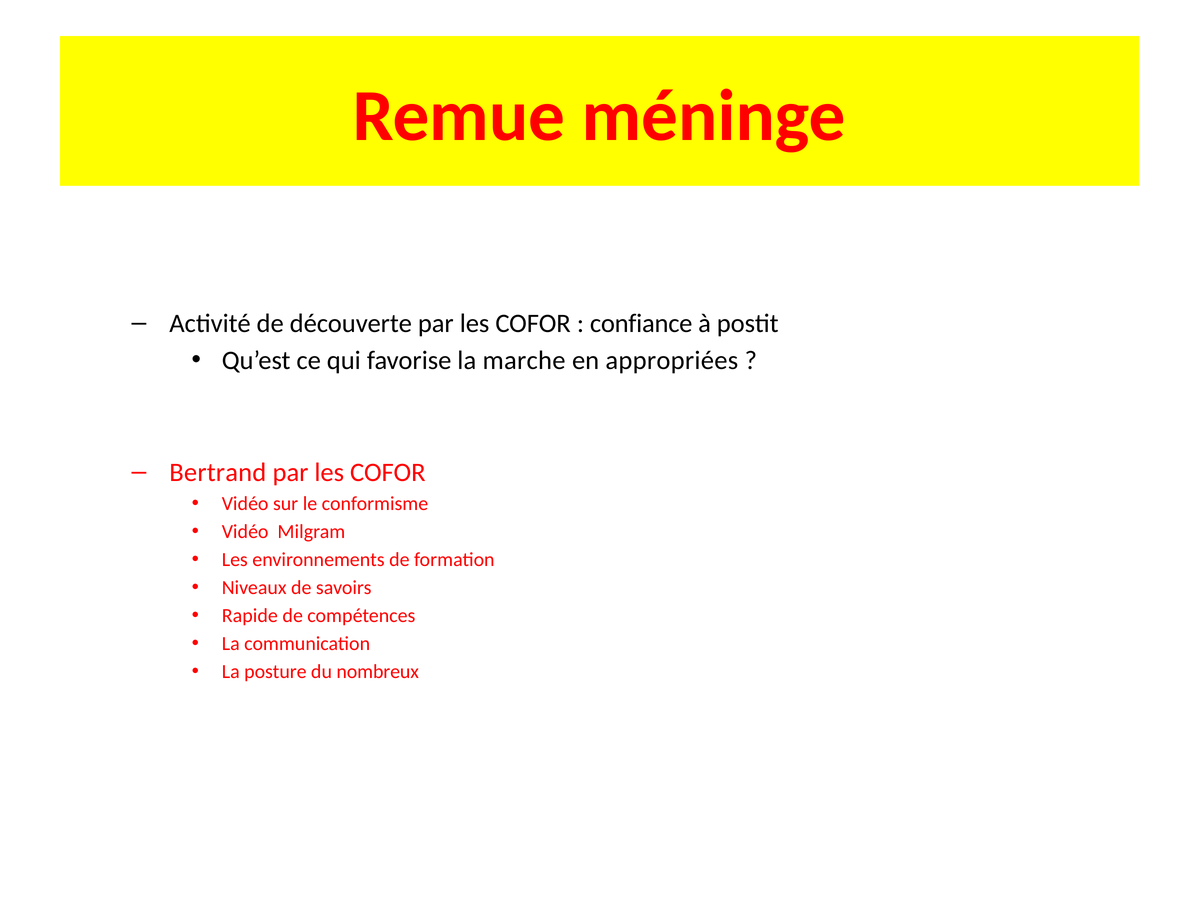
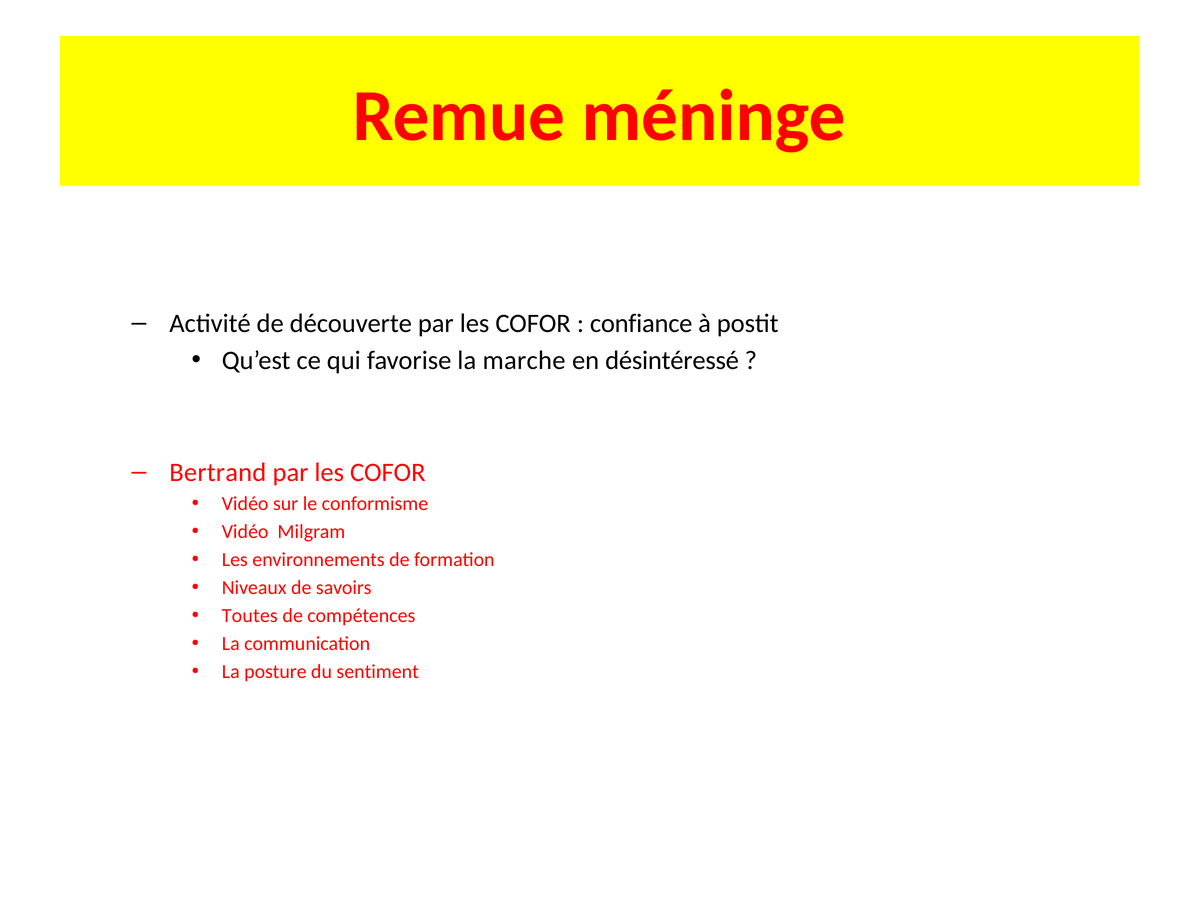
appropriées: appropriées -> désintéressé
Rapide: Rapide -> Toutes
nombreux: nombreux -> sentiment
